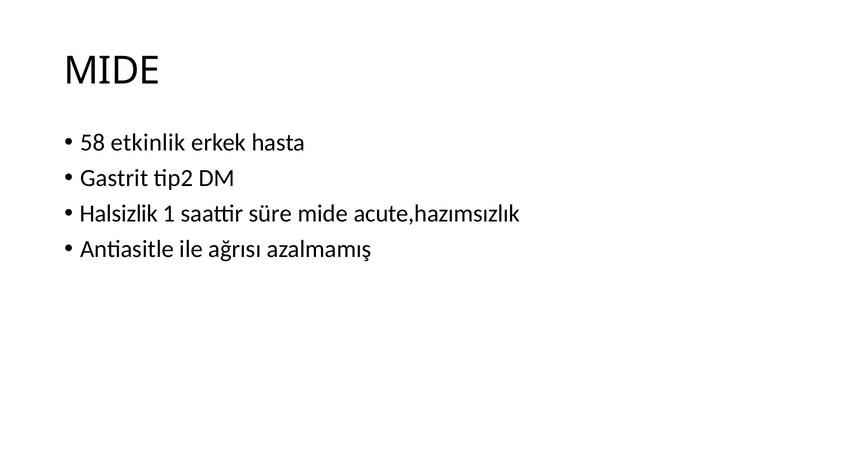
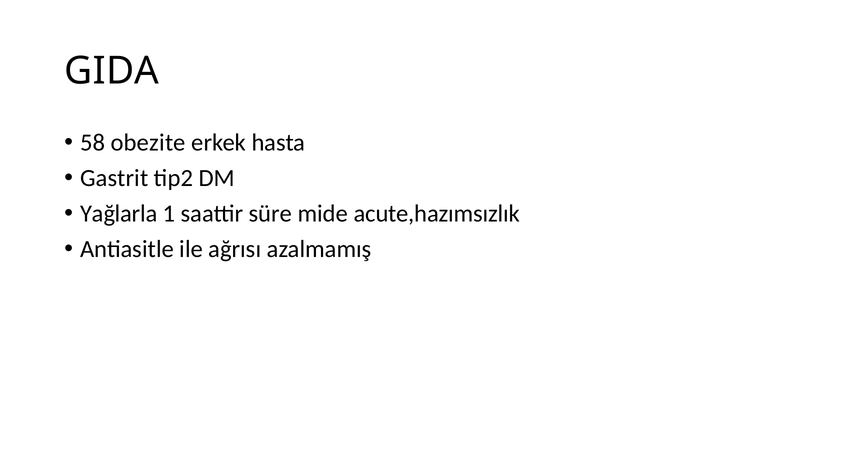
MIDE at (112, 71): MIDE -> GIDA
etkinlik: etkinlik -> obezite
Halsizlik: Halsizlik -> Yağlarla
